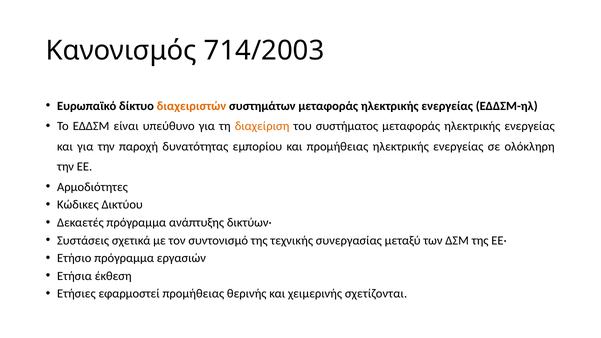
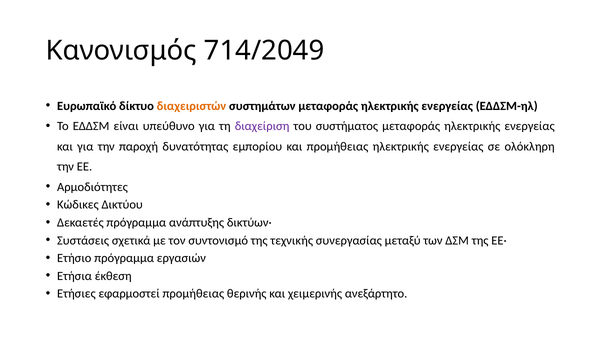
714/2003: 714/2003 -> 714/2049
διαχείριση colour: orange -> purple
σχετίζονται: σχετίζονται -> ανεξάρτητο
